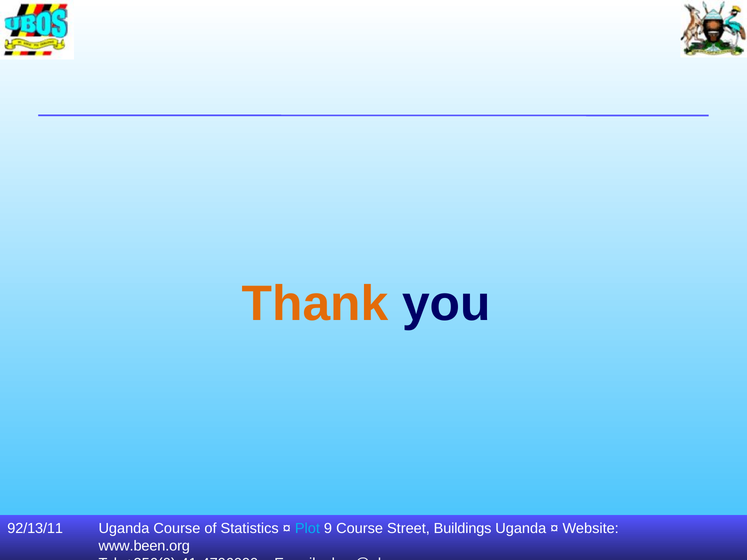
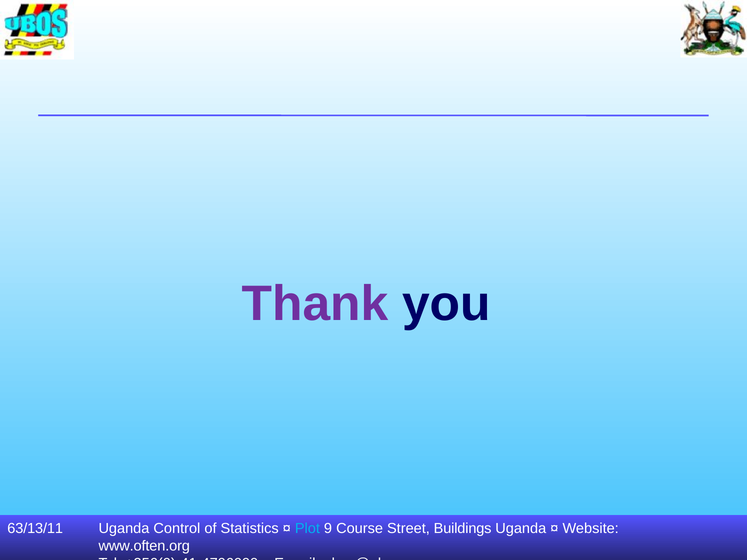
Thank colour: orange -> purple
92/13/11: 92/13/11 -> 63/13/11
Uganda Course: Course -> Control
www.been.org: www.been.org -> www.often.org
